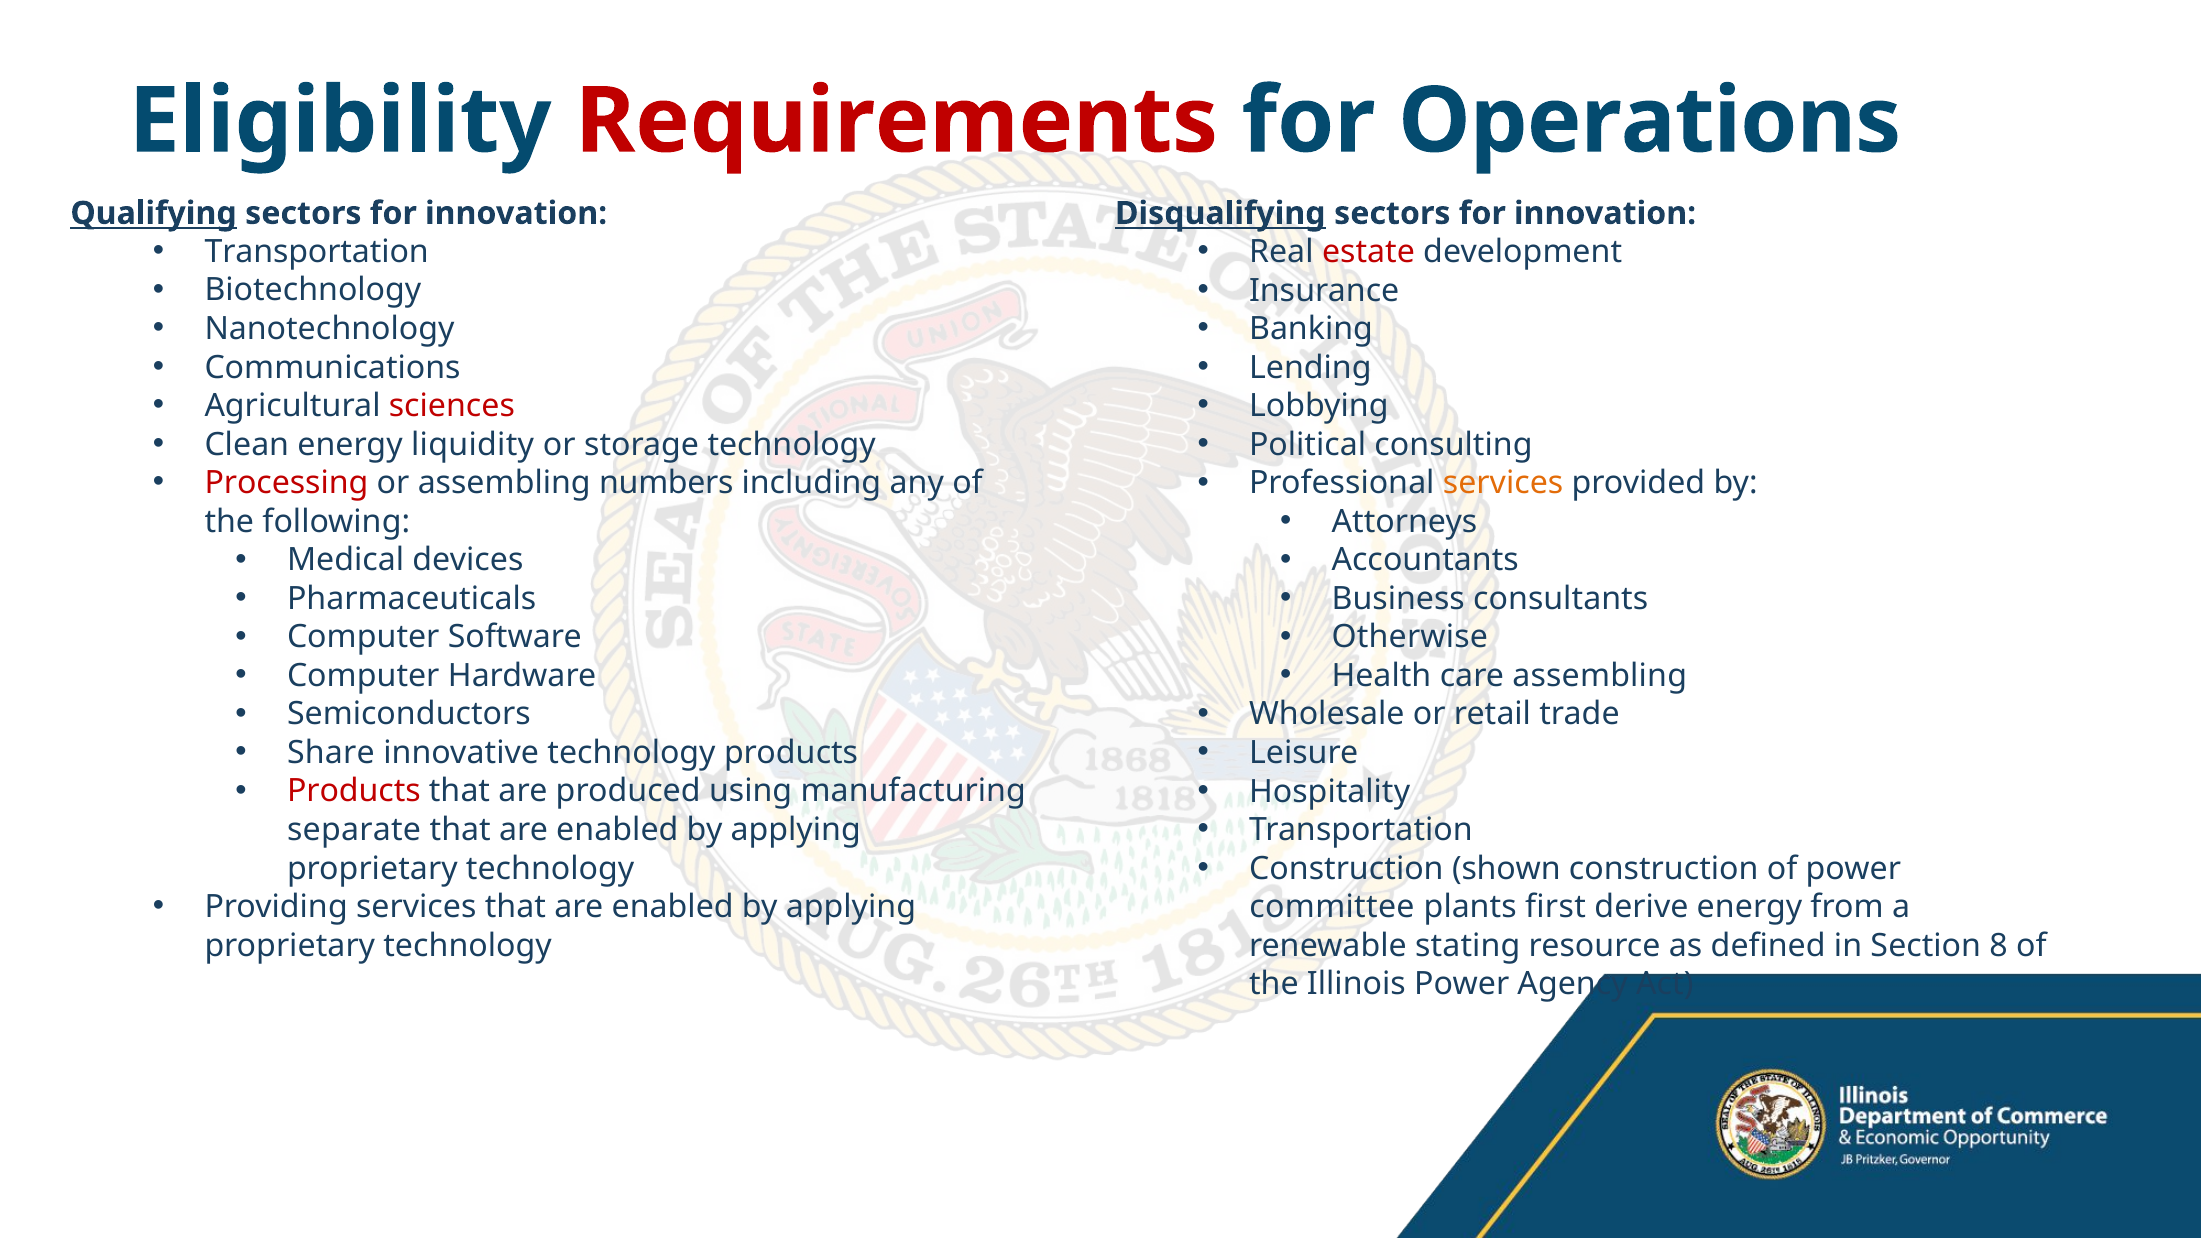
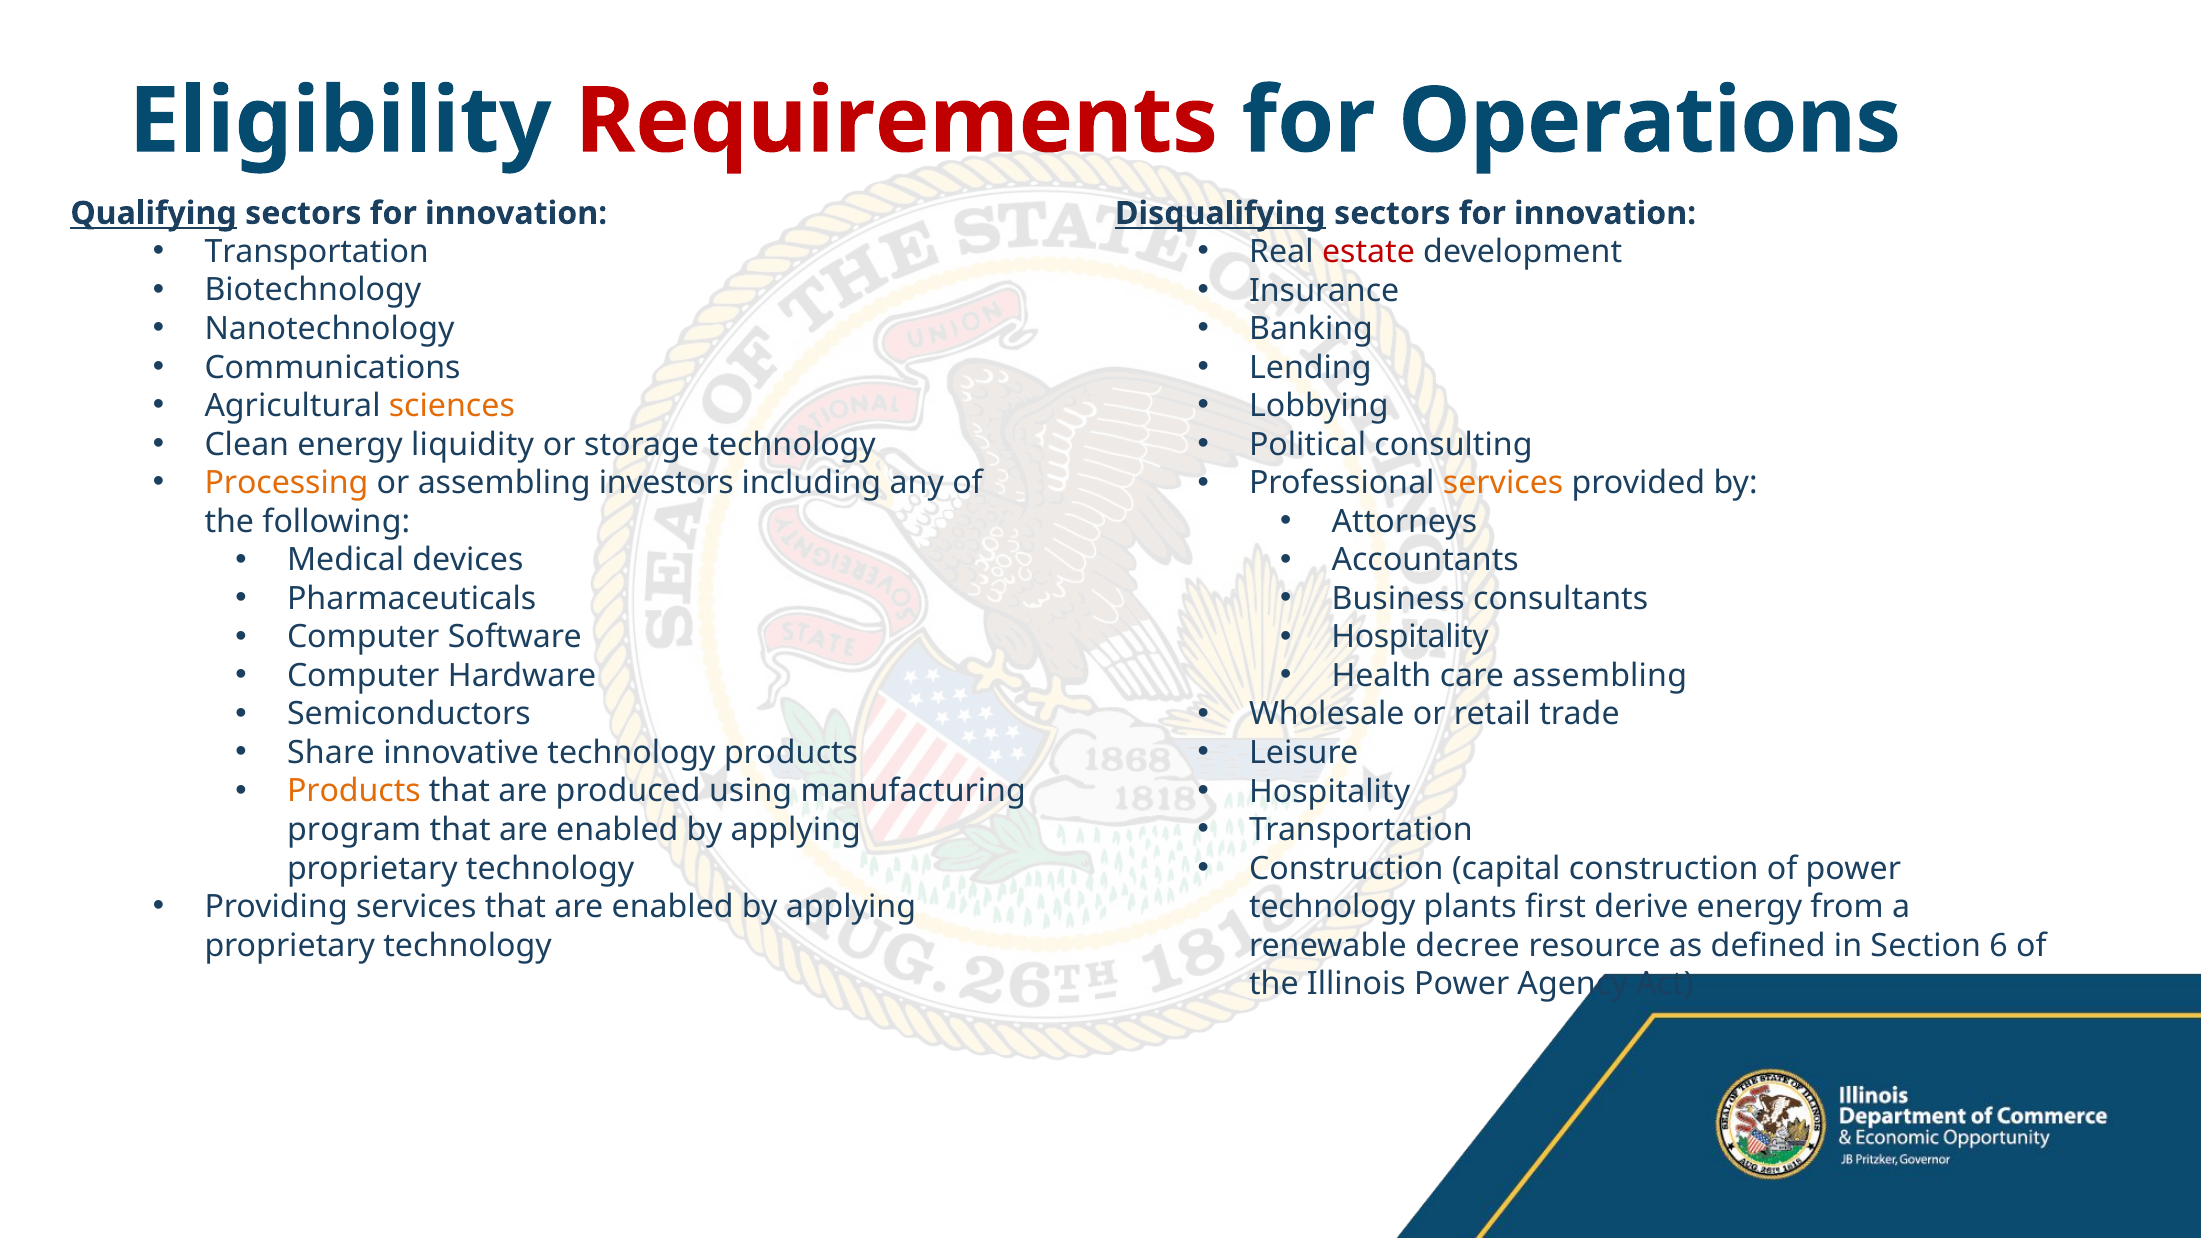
sciences colour: red -> orange
Processing colour: red -> orange
numbers: numbers -> investors
Otherwise at (1410, 637): Otherwise -> Hospitality
Products at (354, 791) colour: red -> orange
separate: separate -> program
shown: shown -> capital
committee at (1332, 907): committee -> technology
stating: stating -> decree
8: 8 -> 6
